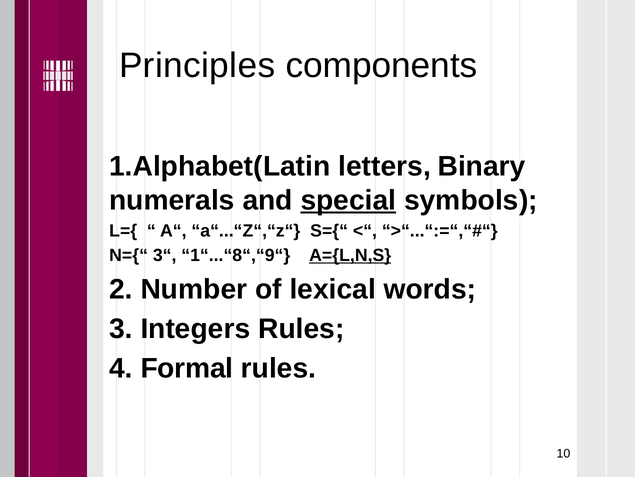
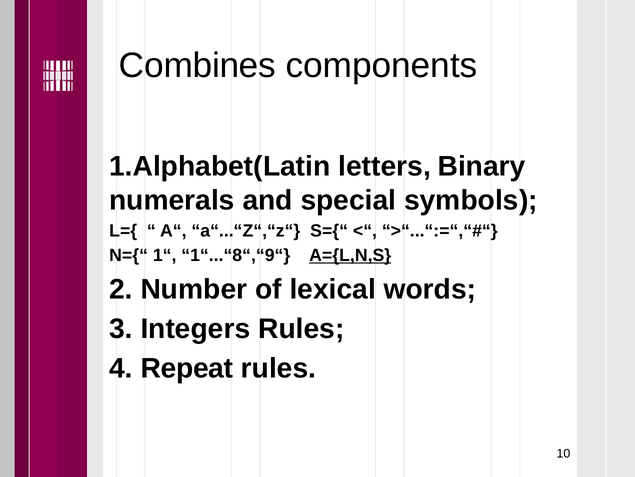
Principles: Principles -> Combines
special underline: present -> none
3“: 3“ -> 1“
Formal: Formal -> Repeat
